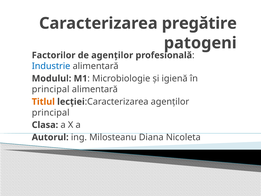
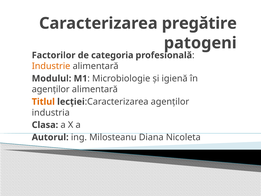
de agenților: agenților -> categoria
Industrie colour: blue -> orange
principal at (51, 89): principal -> agenților
principal at (51, 112): principal -> industria
